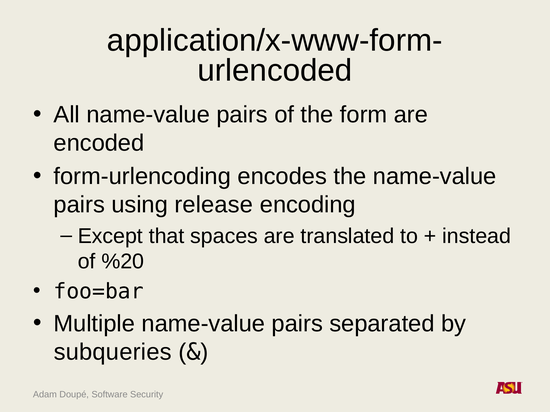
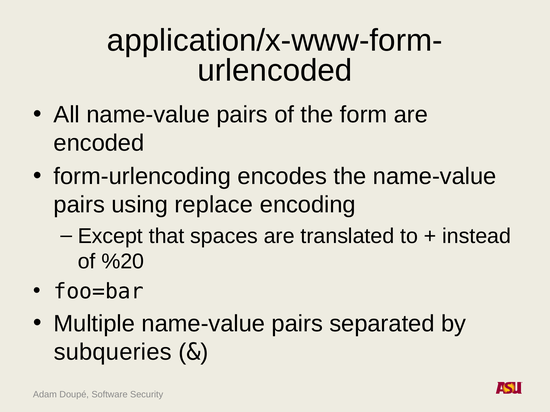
release: release -> replace
